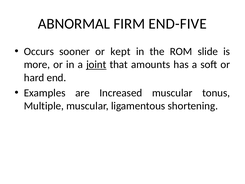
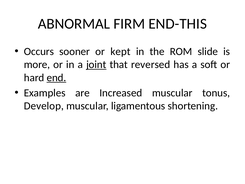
END-FIVE: END-FIVE -> END-THIS
amounts: amounts -> reversed
end underline: none -> present
Multiple: Multiple -> Develop
